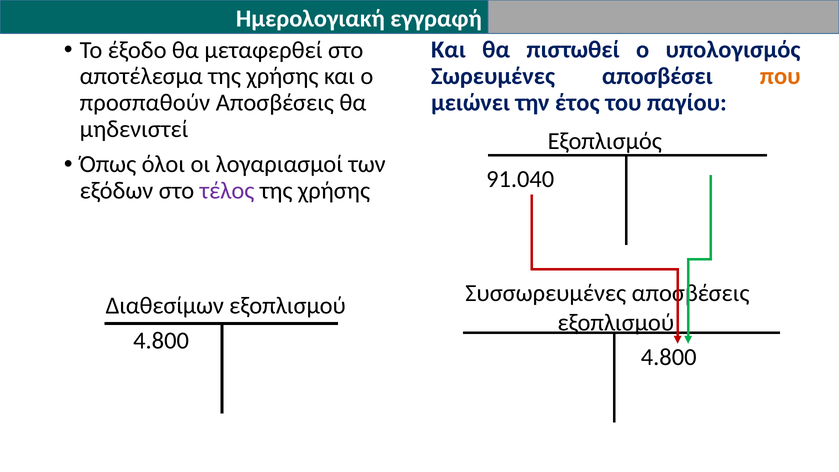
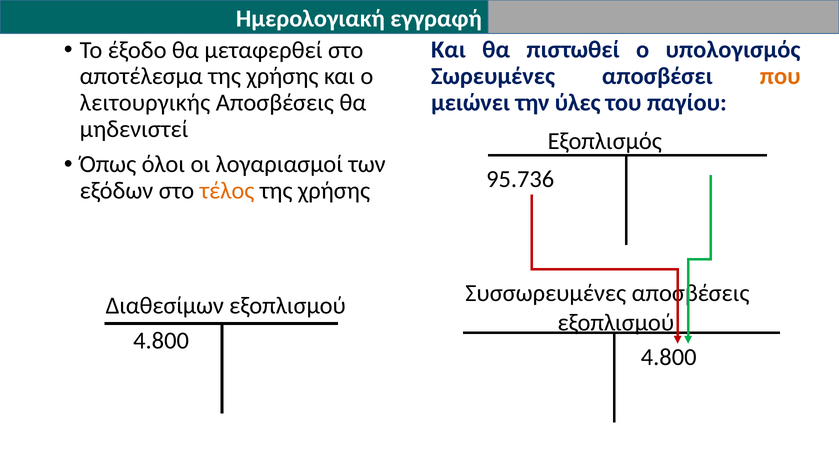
έτος: έτος -> ύλες
προσπαθούν: προσπαθούν -> λειτουργικής
91.040: 91.040 -> 95.736
τέλος colour: purple -> orange
